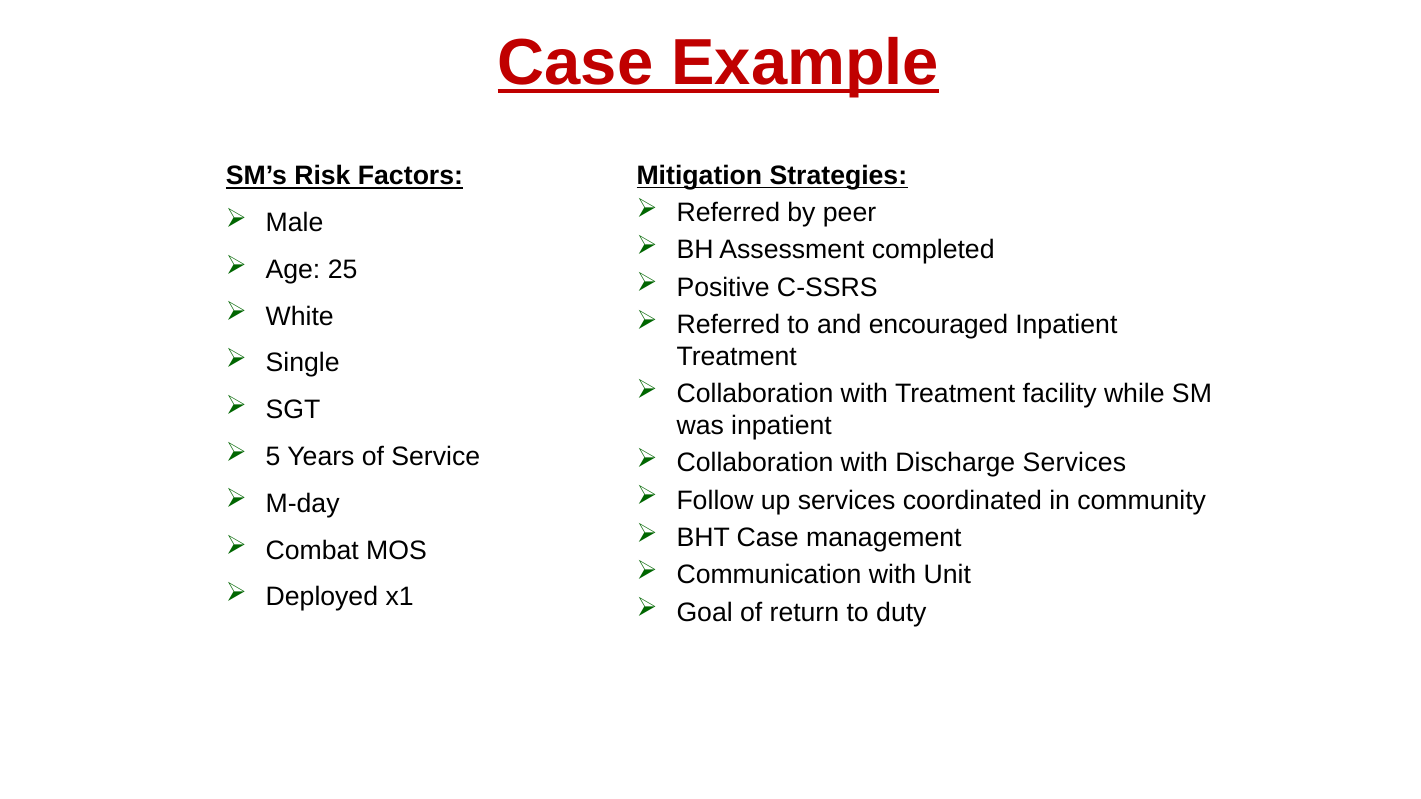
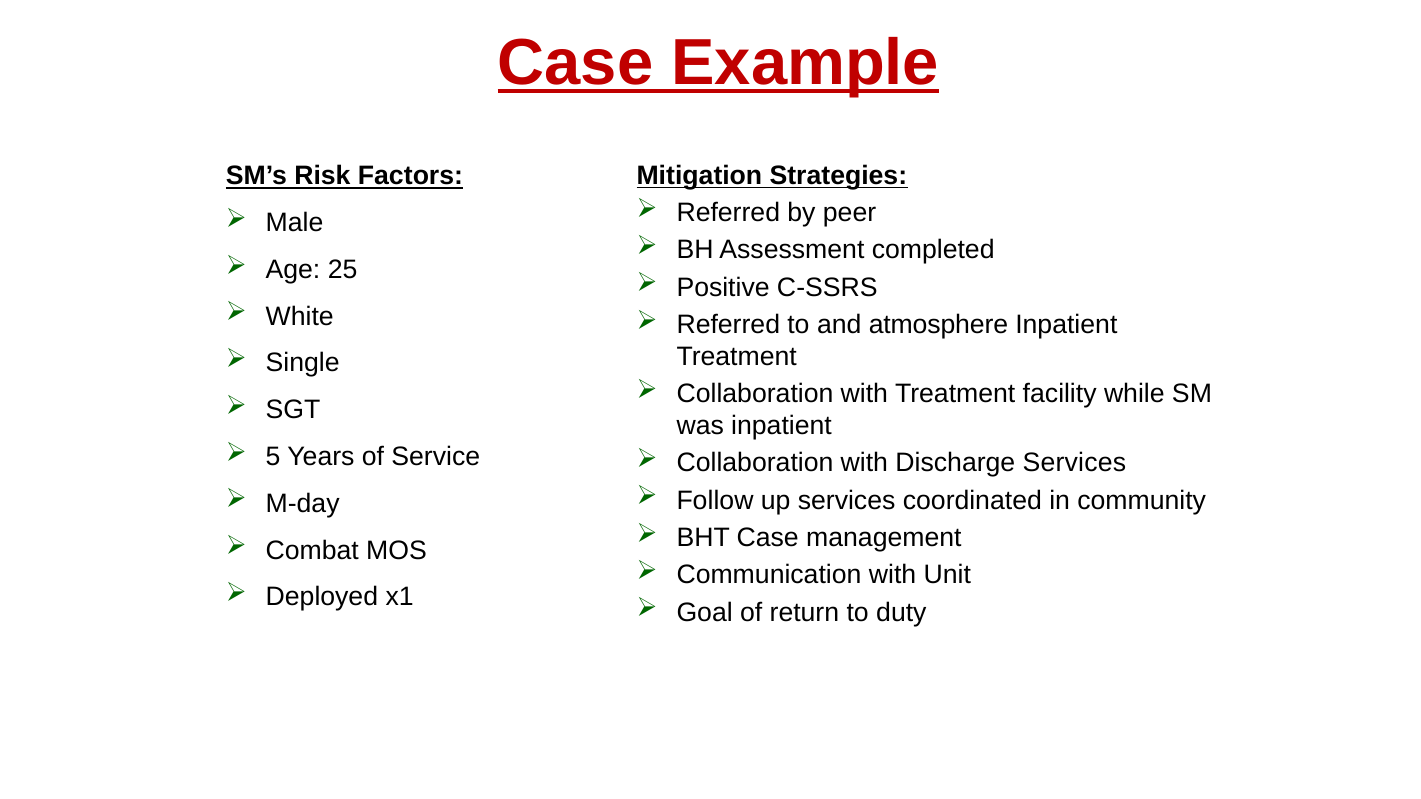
encouraged: encouraged -> atmosphere
